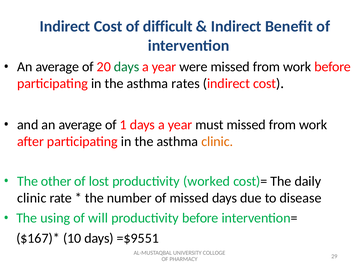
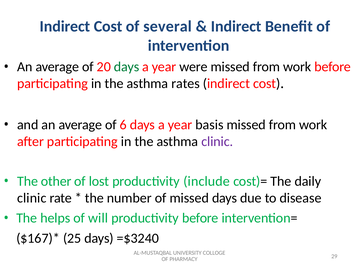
difficult: difficult -> several
1: 1 -> 6
must: must -> basis
clinic at (217, 142) colour: orange -> purple
worked: worked -> include
using: using -> helps
10: 10 -> 25
=$9551: =$9551 -> =$3240
